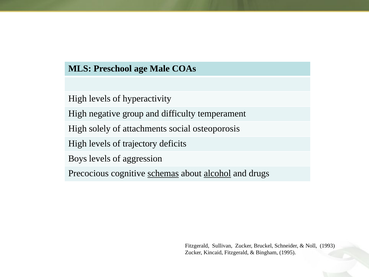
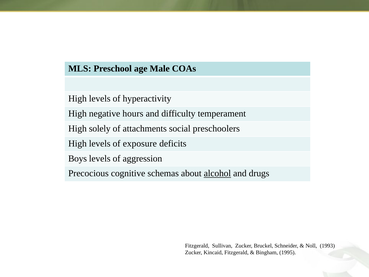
group: group -> hours
osteoporosis: osteoporosis -> preschoolers
trajectory: trajectory -> exposure
schemas underline: present -> none
